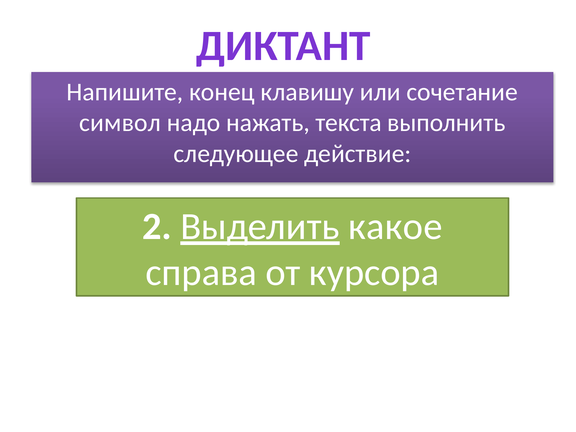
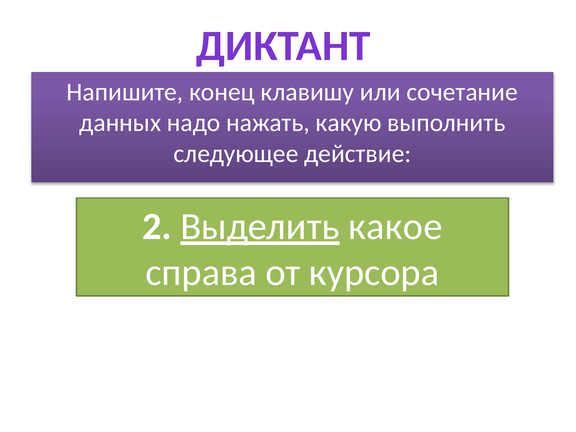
символ: символ -> данных
текста: текста -> какую
